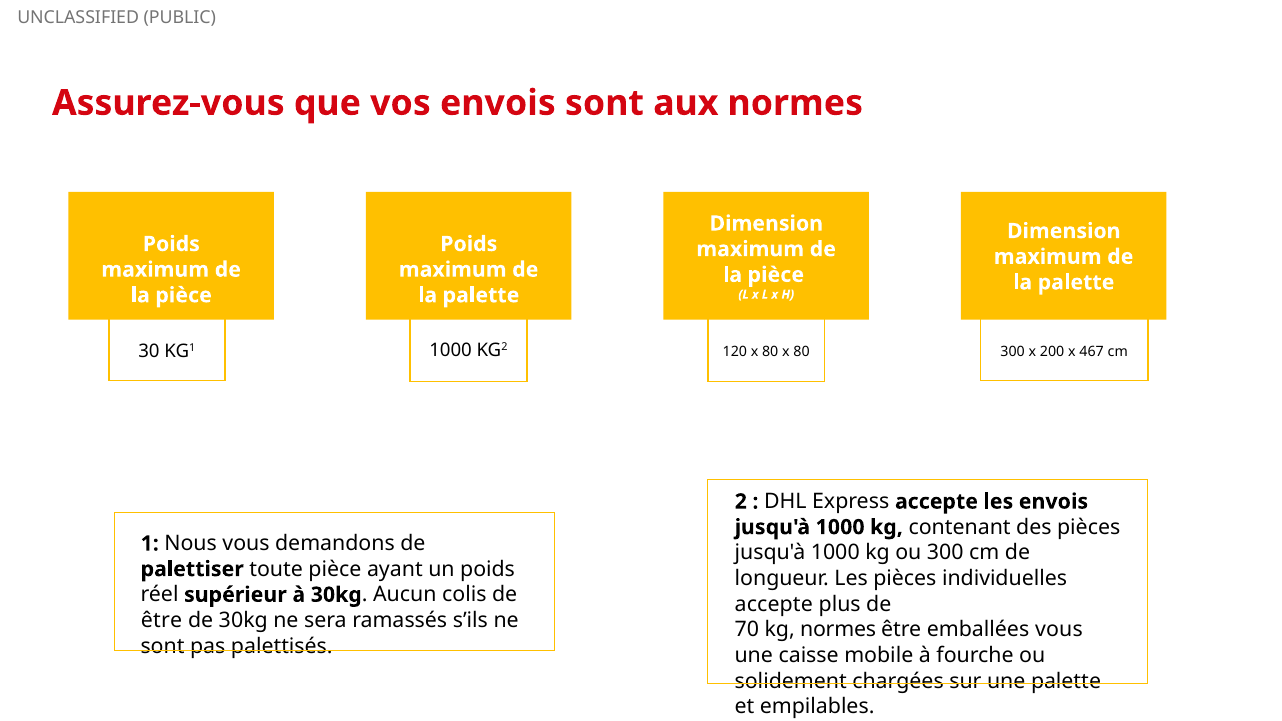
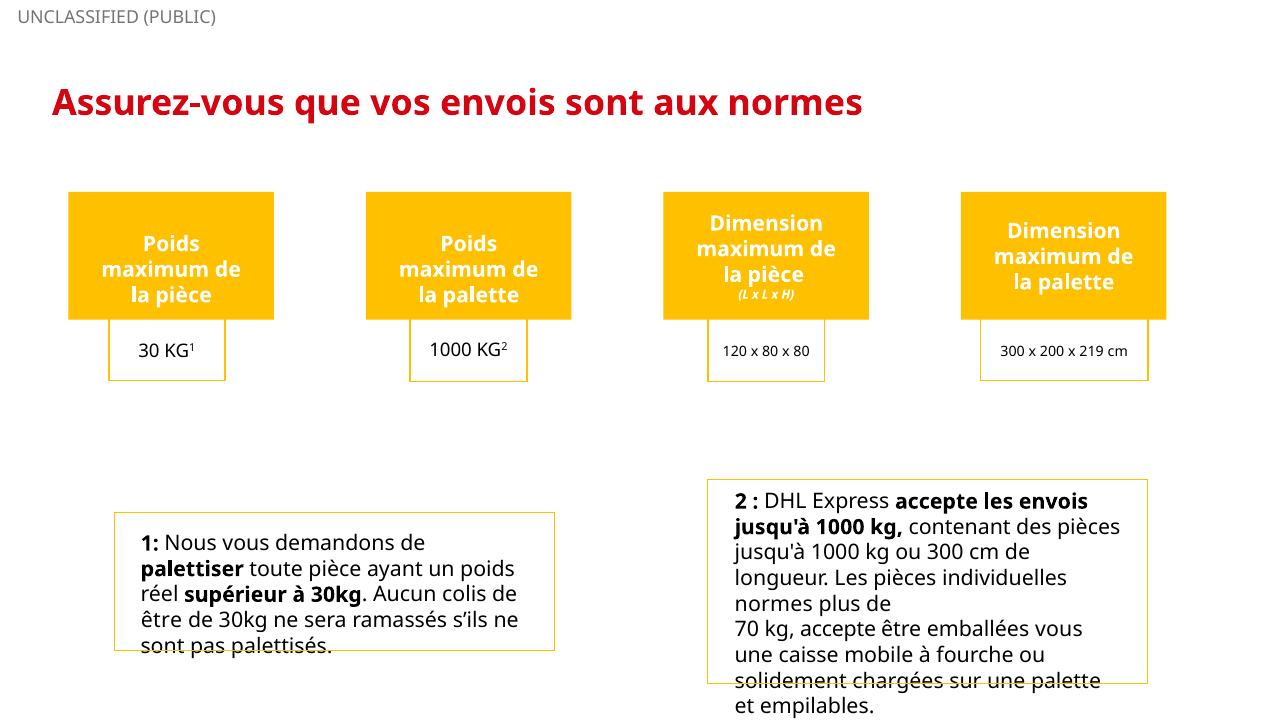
467: 467 -> 219
accepte at (774, 604): accepte -> normes
kg normes: normes -> accepte
